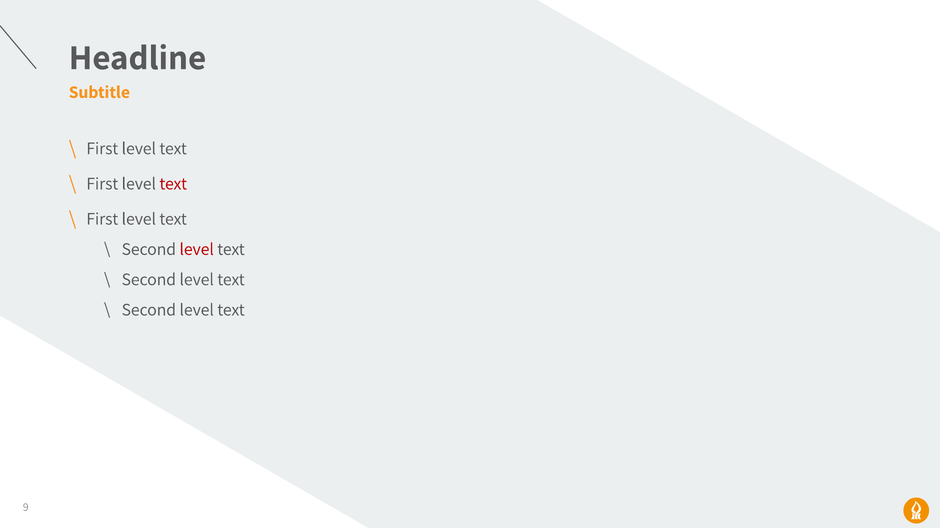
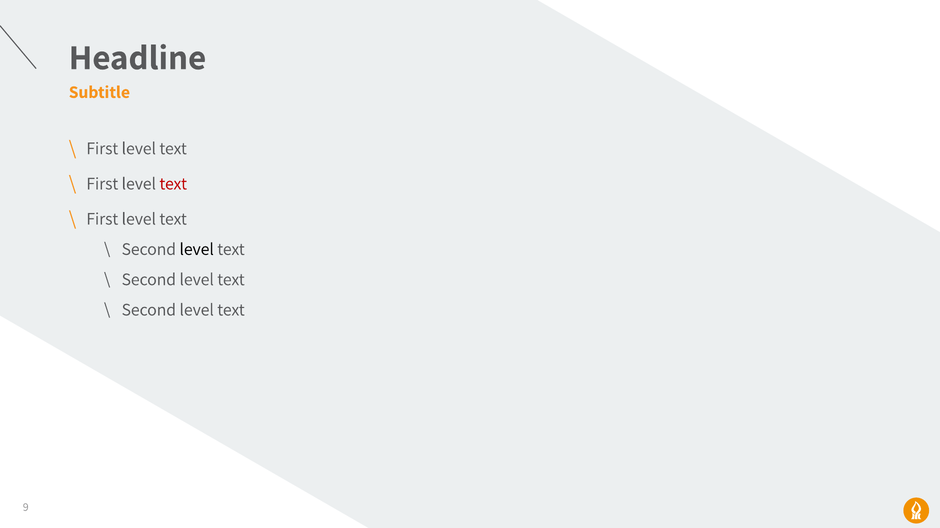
level at (197, 249) colour: red -> black
